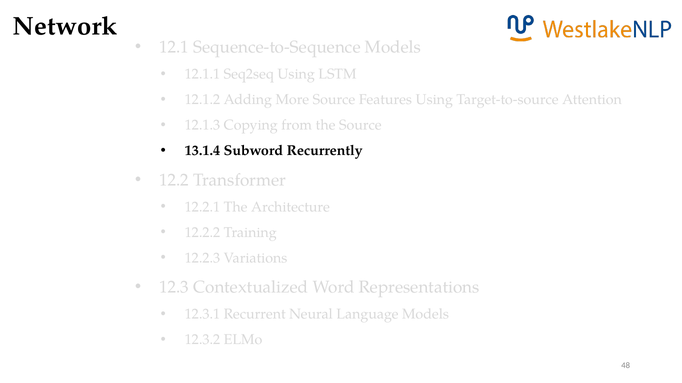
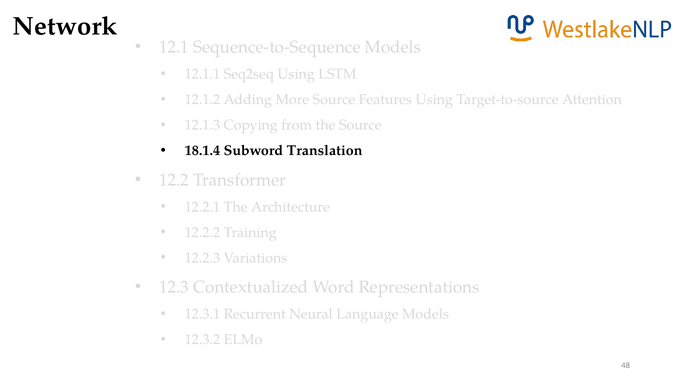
13.1.4: 13.1.4 -> 18.1.4
Recurrently: Recurrently -> Translation
